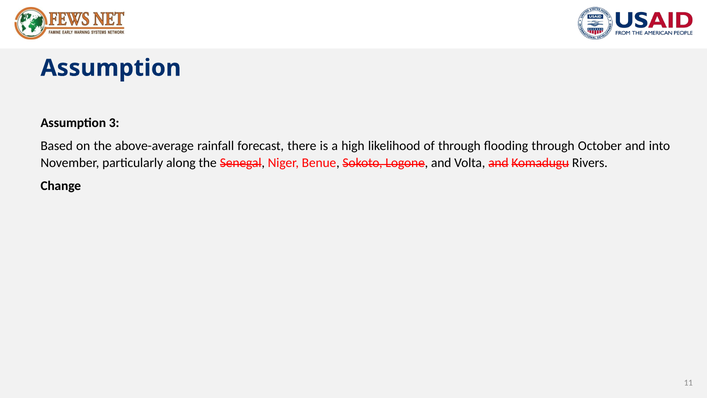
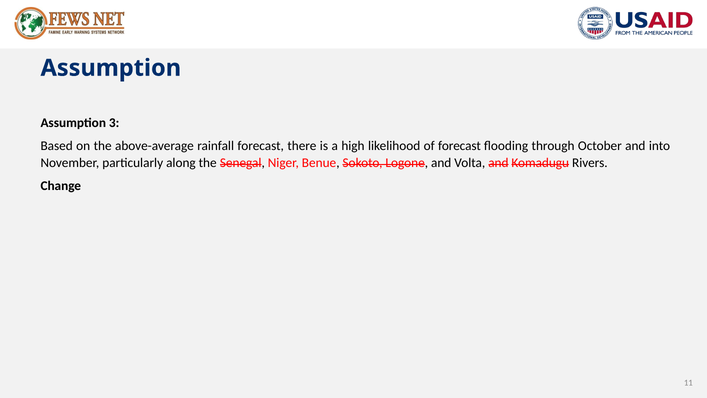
of through: through -> forecast
